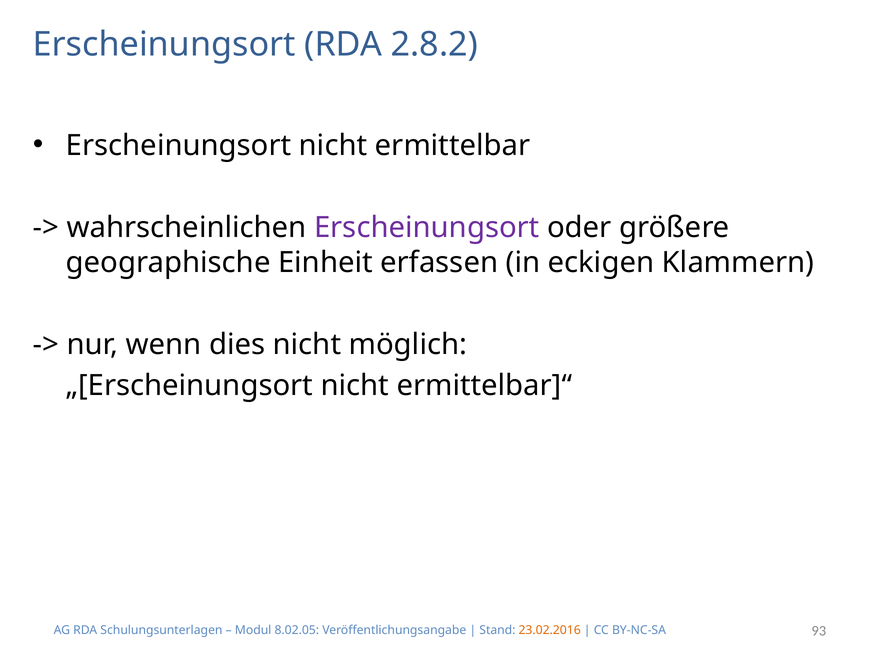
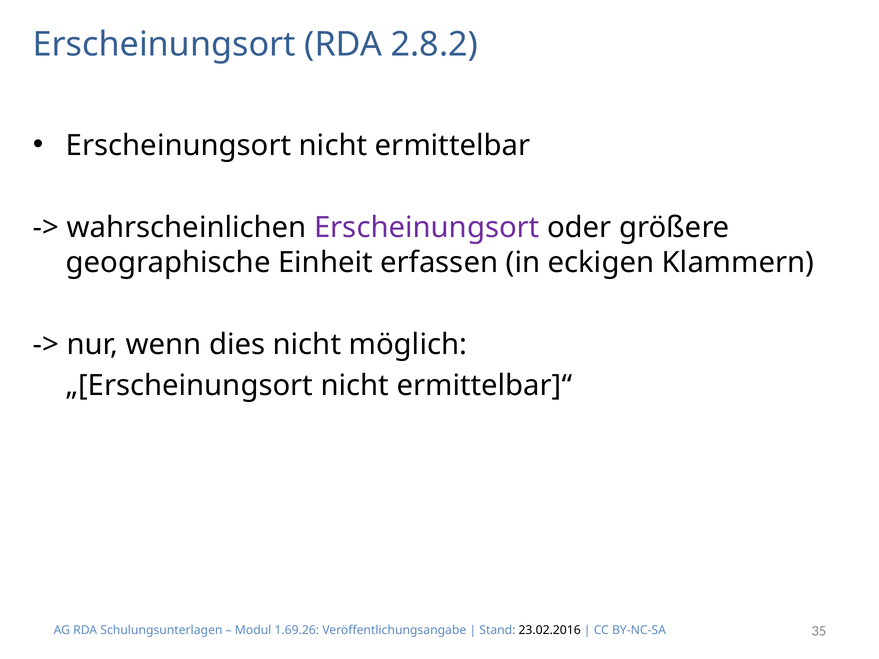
8.02.05: 8.02.05 -> 1.69.26
23.02.2016 colour: orange -> black
93: 93 -> 35
